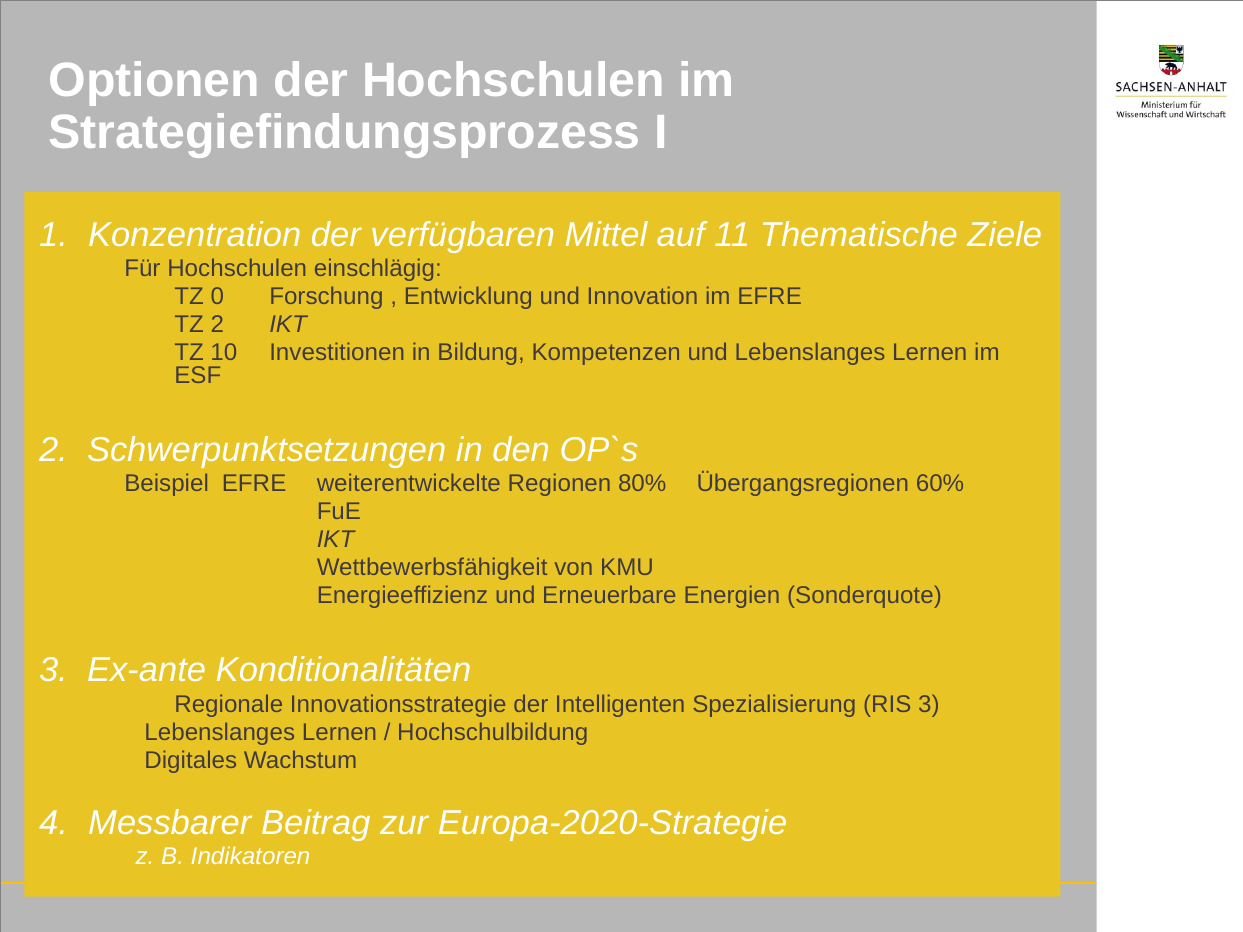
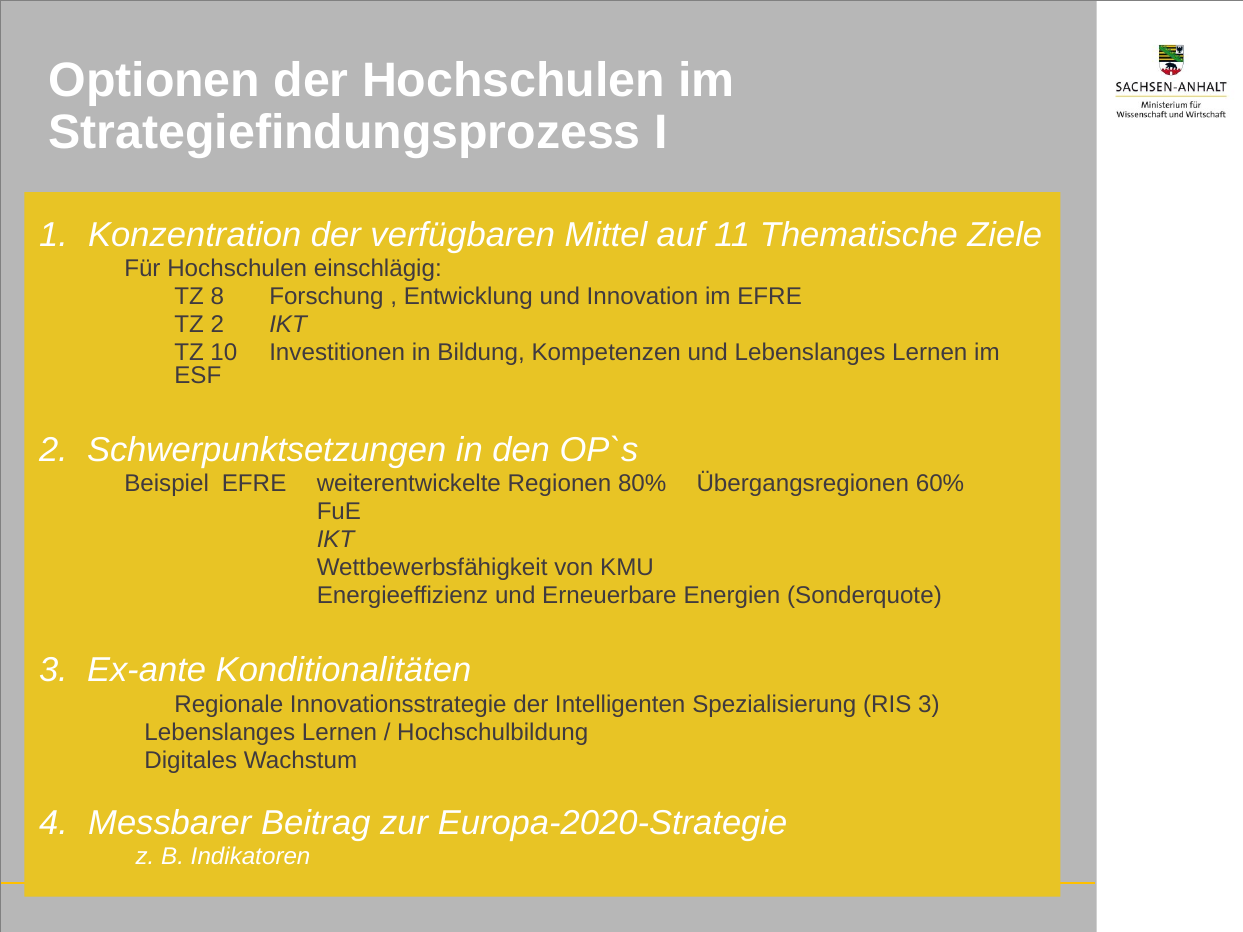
0: 0 -> 8
